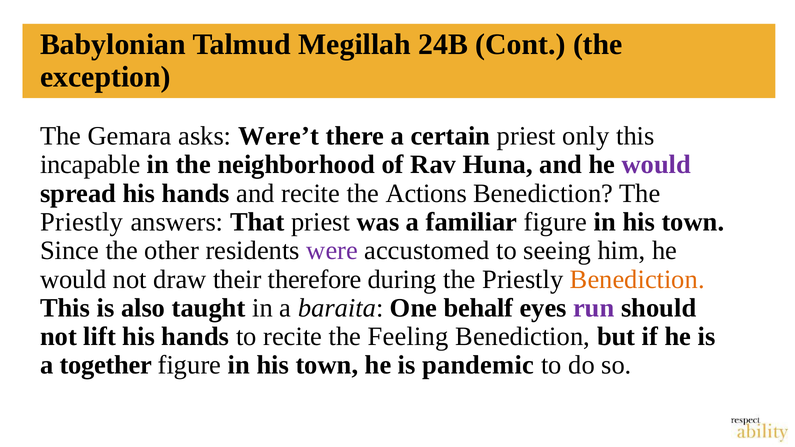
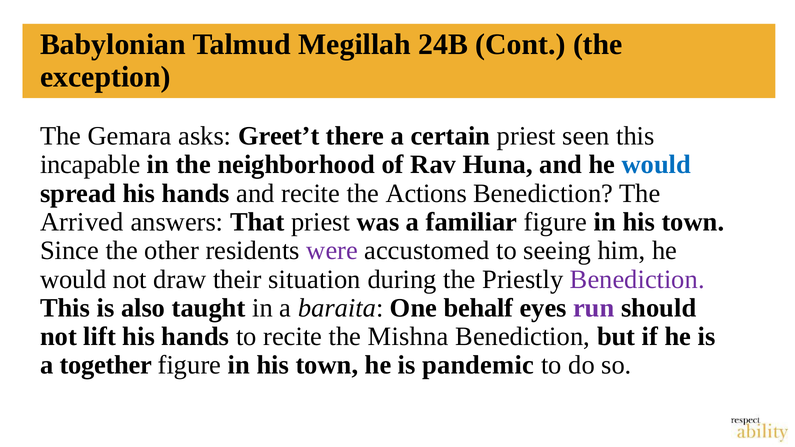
Were’t: Were’t -> Greet’t
only: only -> seen
would at (656, 165) colour: purple -> blue
Priestly at (82, 222): Priestly -> Arrived
therefore: therefore -> situation
Benediction at (637, 279) colour: orange -> purple
Feeling: Feeling -> Mishna
